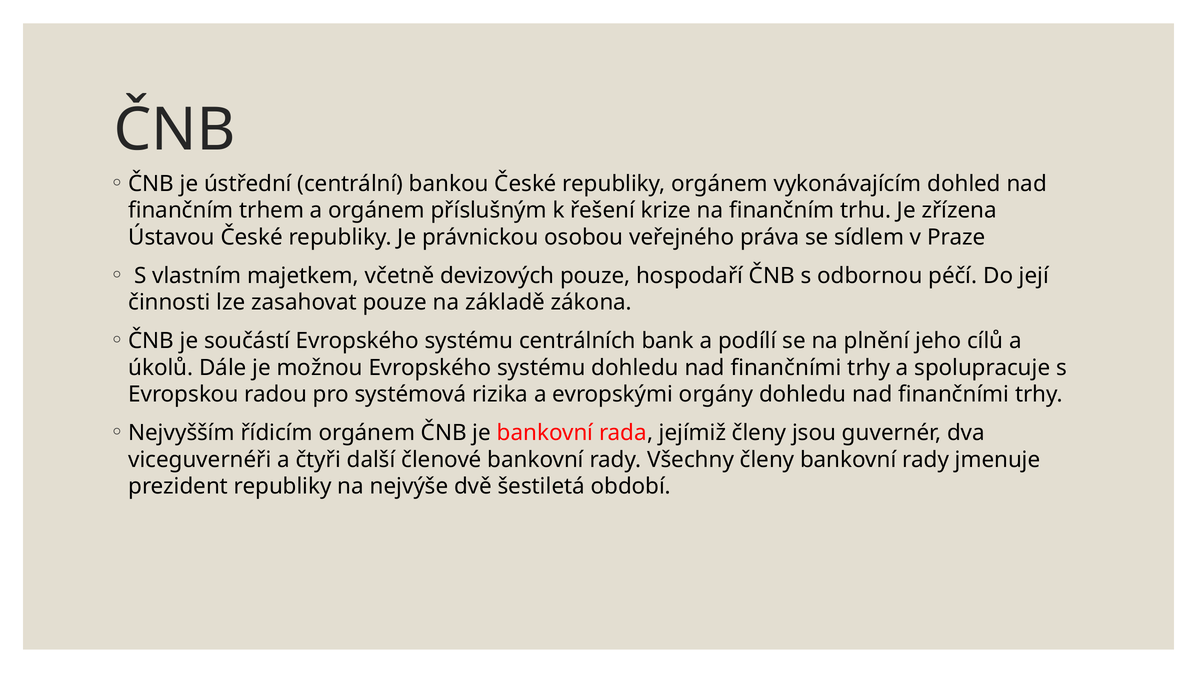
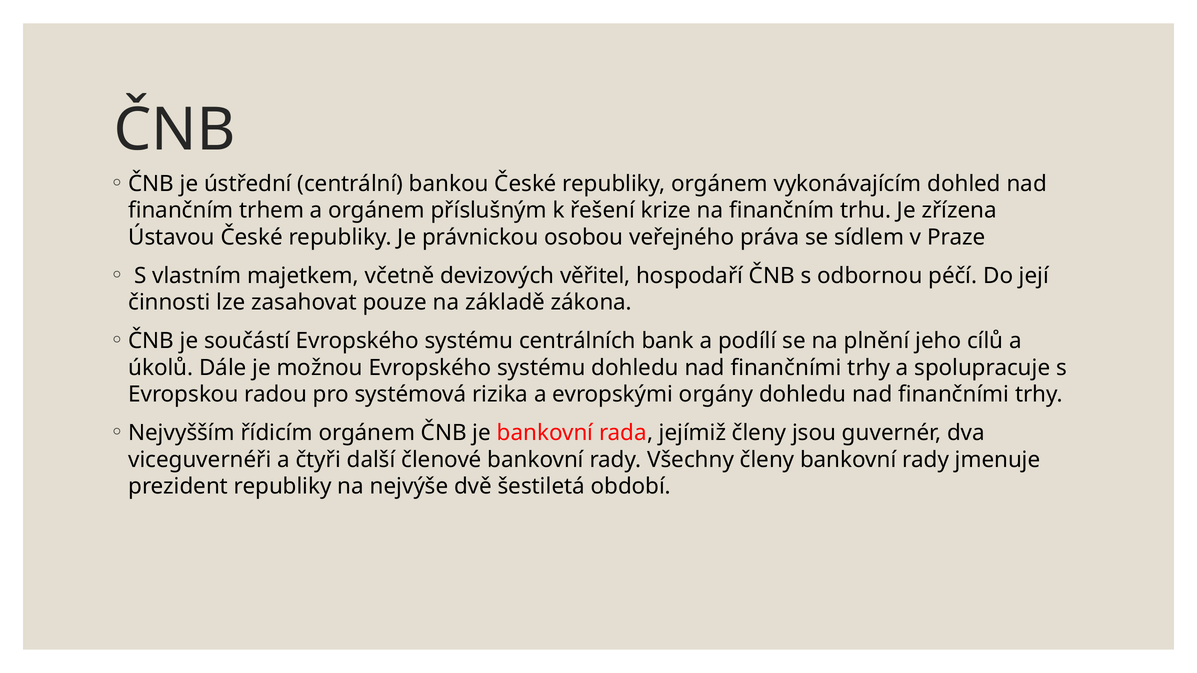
devizových pouze: pouze -> věřitel
